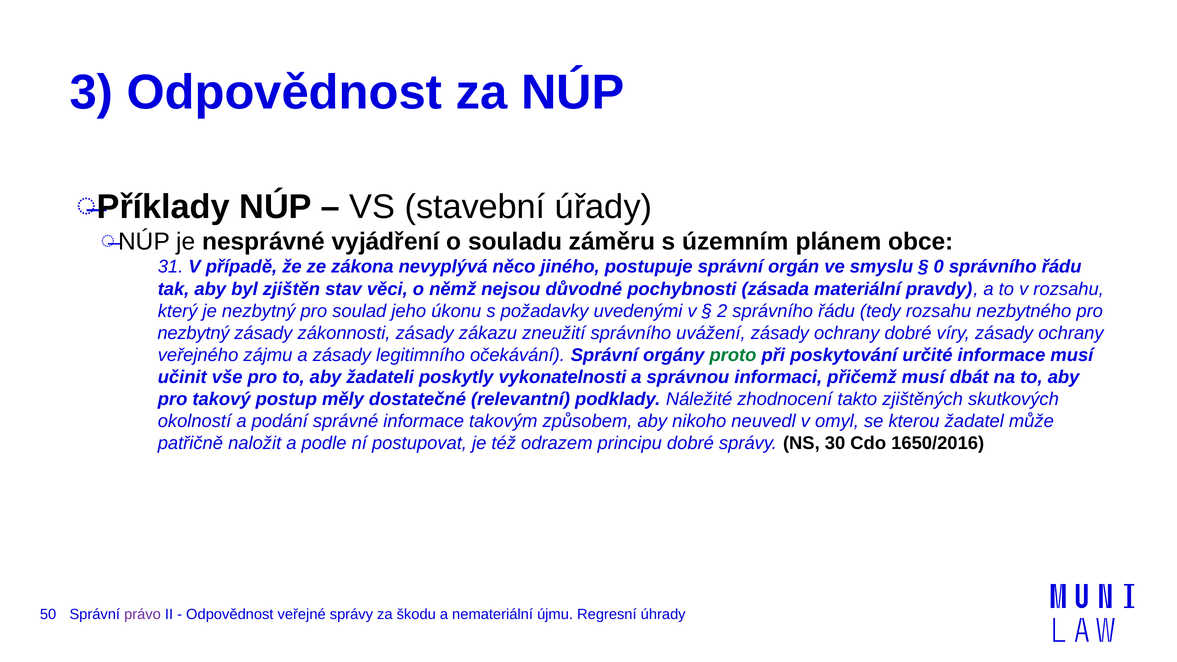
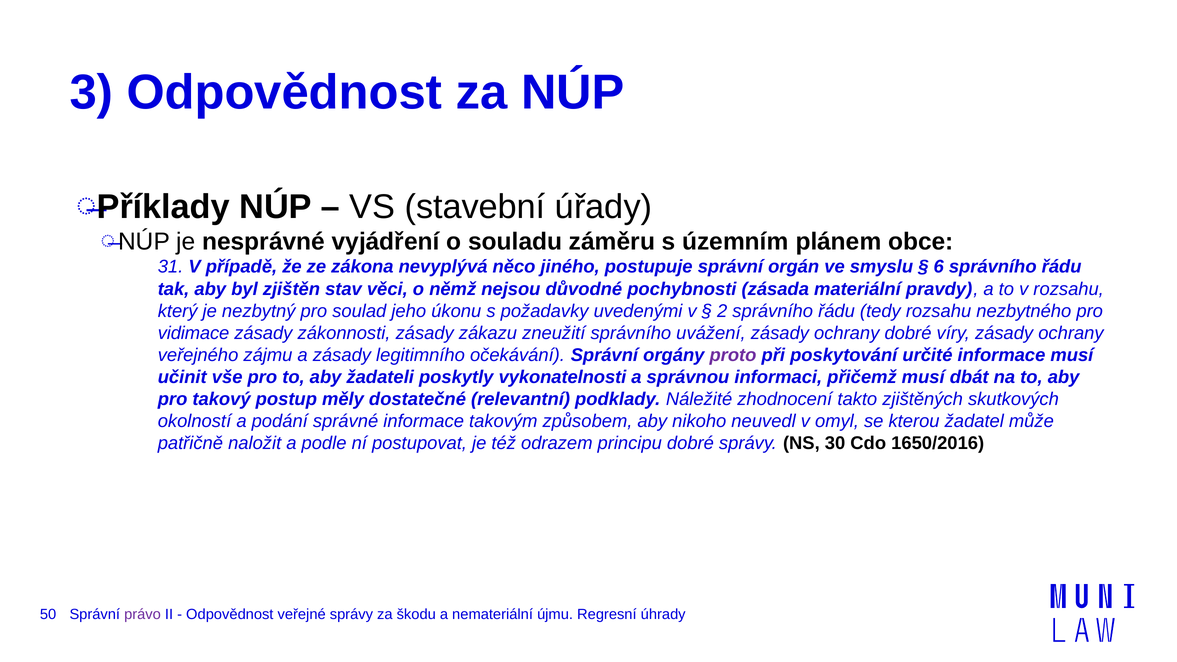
0: 0 -> 6
nezbytný at (194, 333): nezbytný -> vidimace
proto colour: green -> purple
